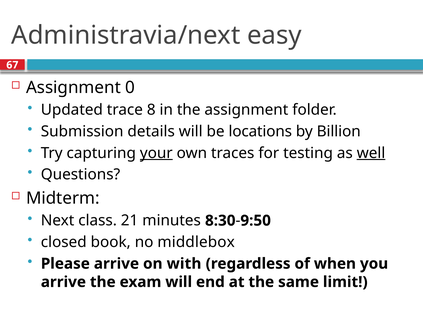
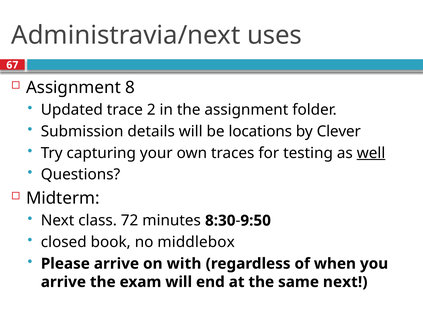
easy: easy -> uses
0: 0 -> 8
8: 8 -> 2
Billion: Billion -> Clever
your underline: present -> none
21: 21 -> 72
same limit: limit -> next
